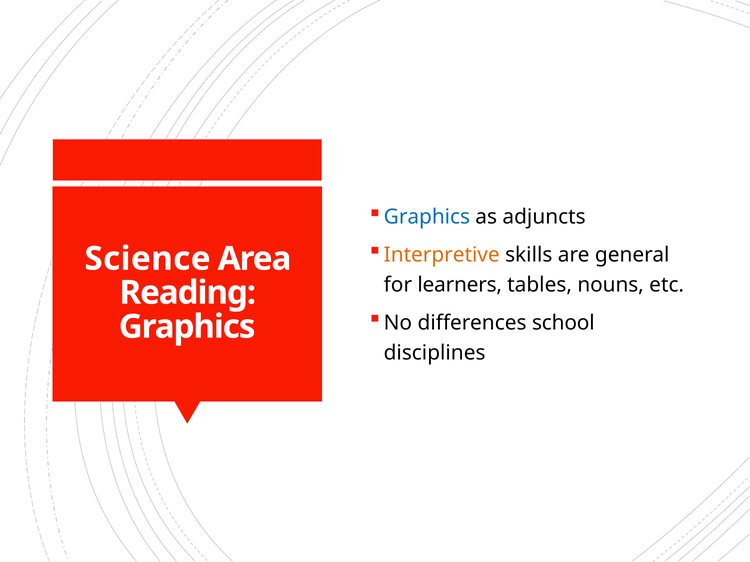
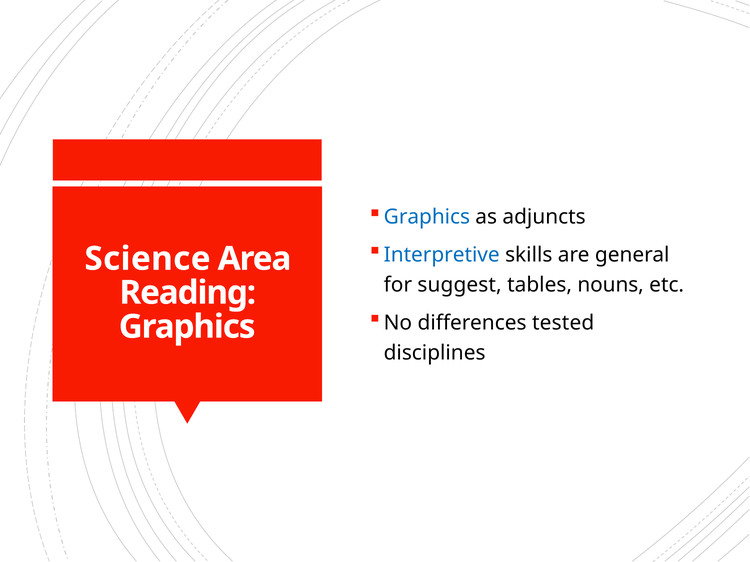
Interpretive colour: orange -> blue
learners: learners -> suggest
school: school -> tested
